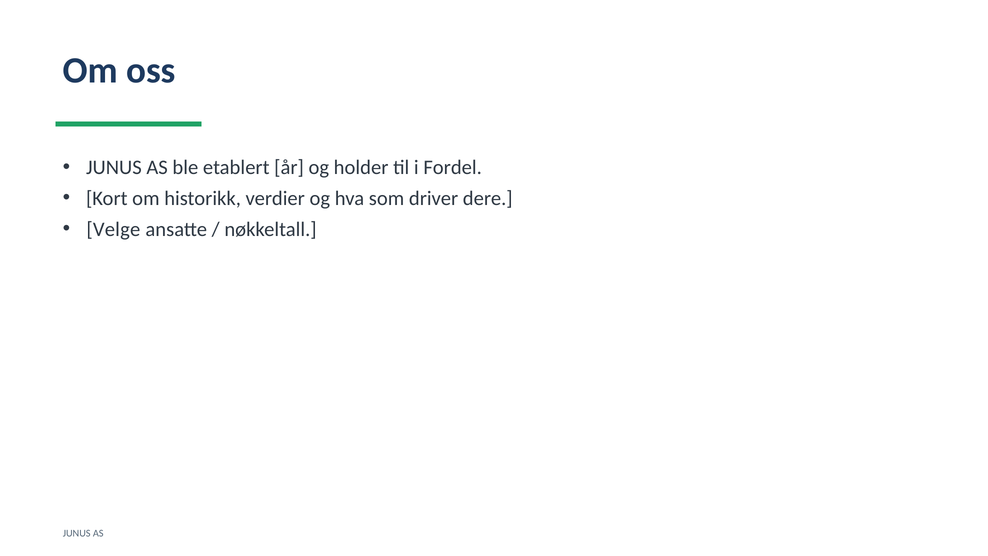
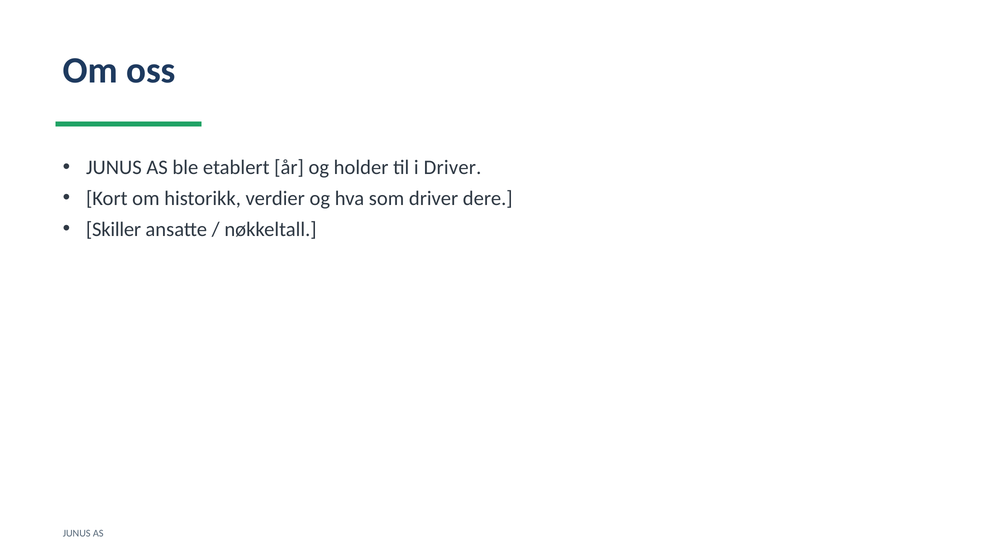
i Fordel: Fordel -> Driver
Velge: Velge -> Skiller
